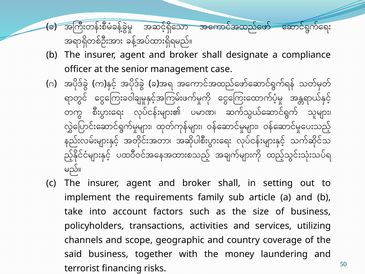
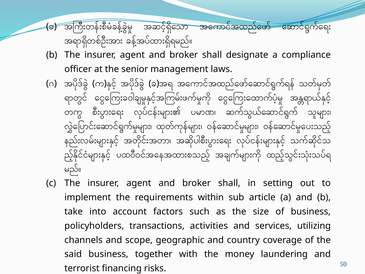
case: case -> laws
family: family -> within
